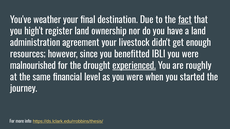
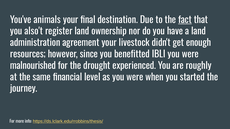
weather: weather -> animals
high't: high't -> also't
experienced underline: present -> none
